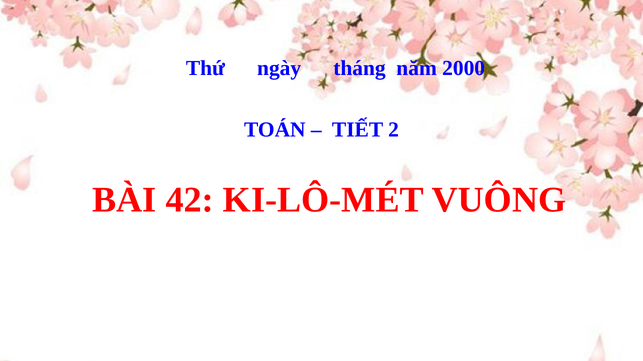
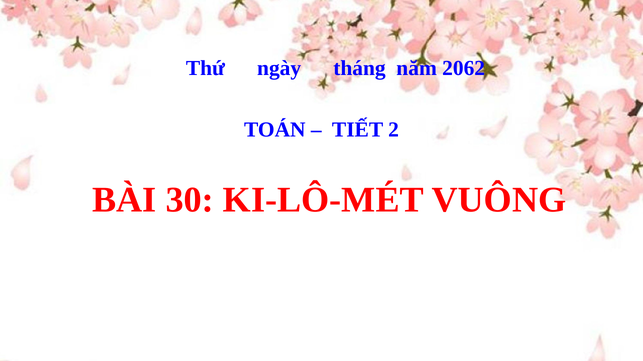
2000: 2000 -> 2062
42: 42 -> 30
